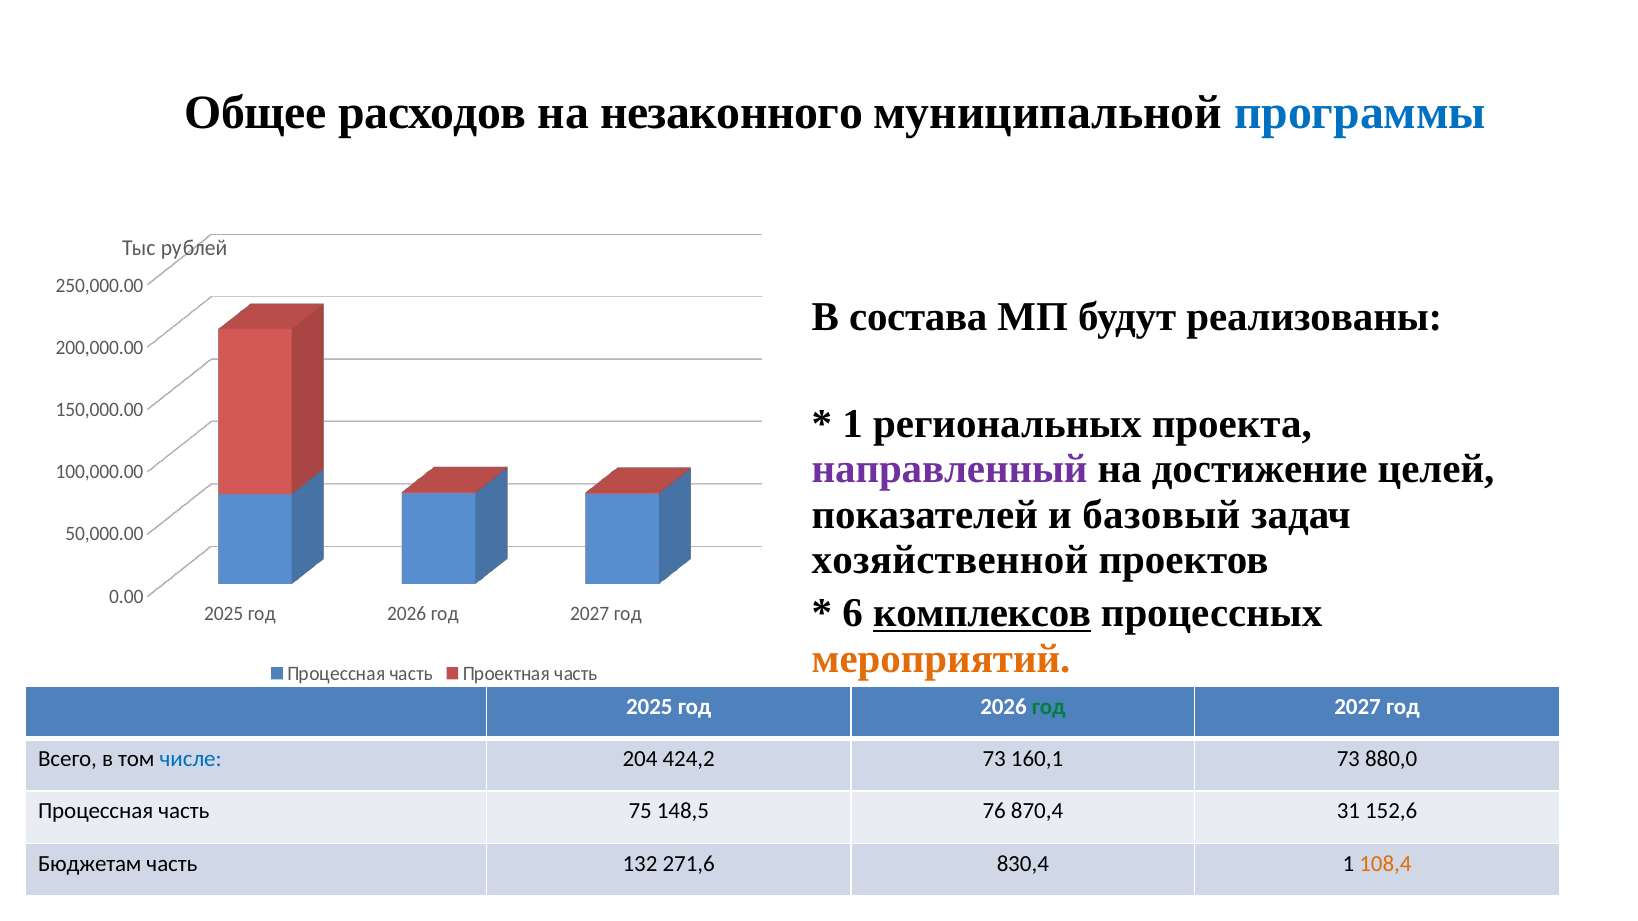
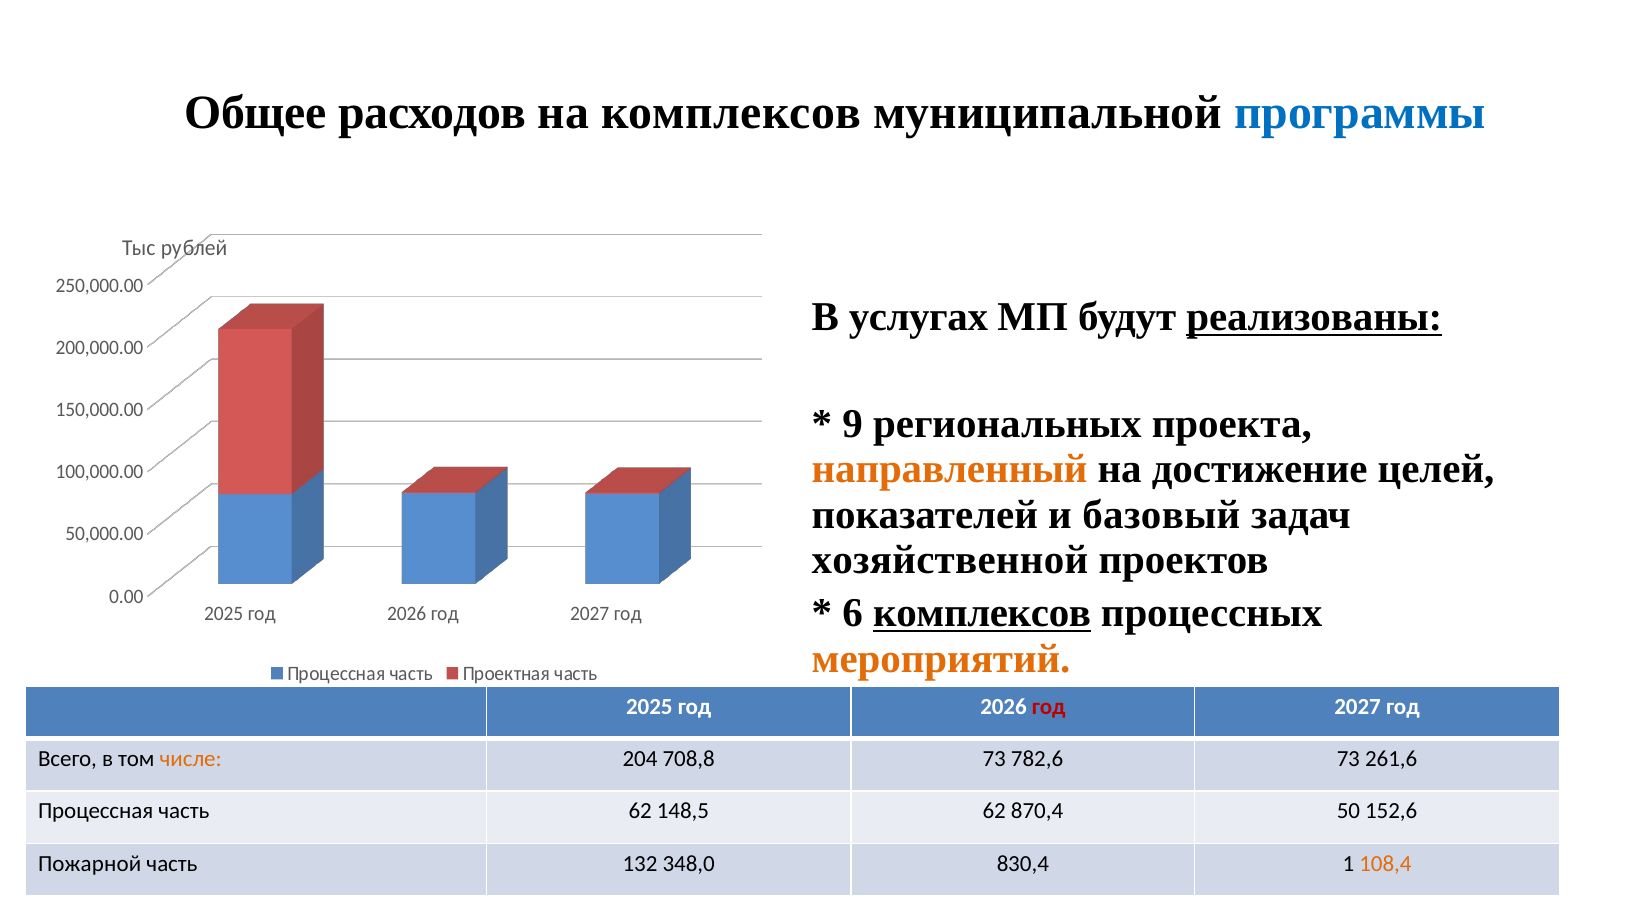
на незаконного: незаконного -> комплексов
состава: состава -> услугах
реализованы underline: none -> present
1 at (853, 424): 1 -> 9
направленный colour: purple -> orange
год at (1049, 707) colour: green -> red
числе colour: blue -> orange
424,2: 424,2 -> 708,8
160,1: 160,1 -> 782,6
880,0: 880,0 -> 261,6
часть 75: 75 -> 62
148,5 76: 76 -> 62
31: 31 -> 50
Бюджетам: Бюджетам -> Пожарной
271,6: 271,6 -> 348,0
